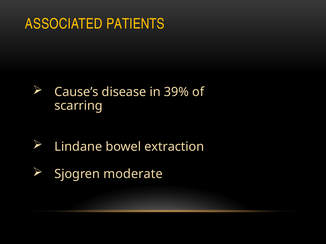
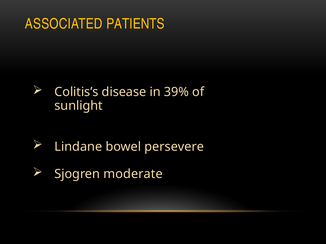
Cause’s: Cause’s -> Colitis’s
scarring: scarring -> sunlight
extraction: extraction -> persevere
